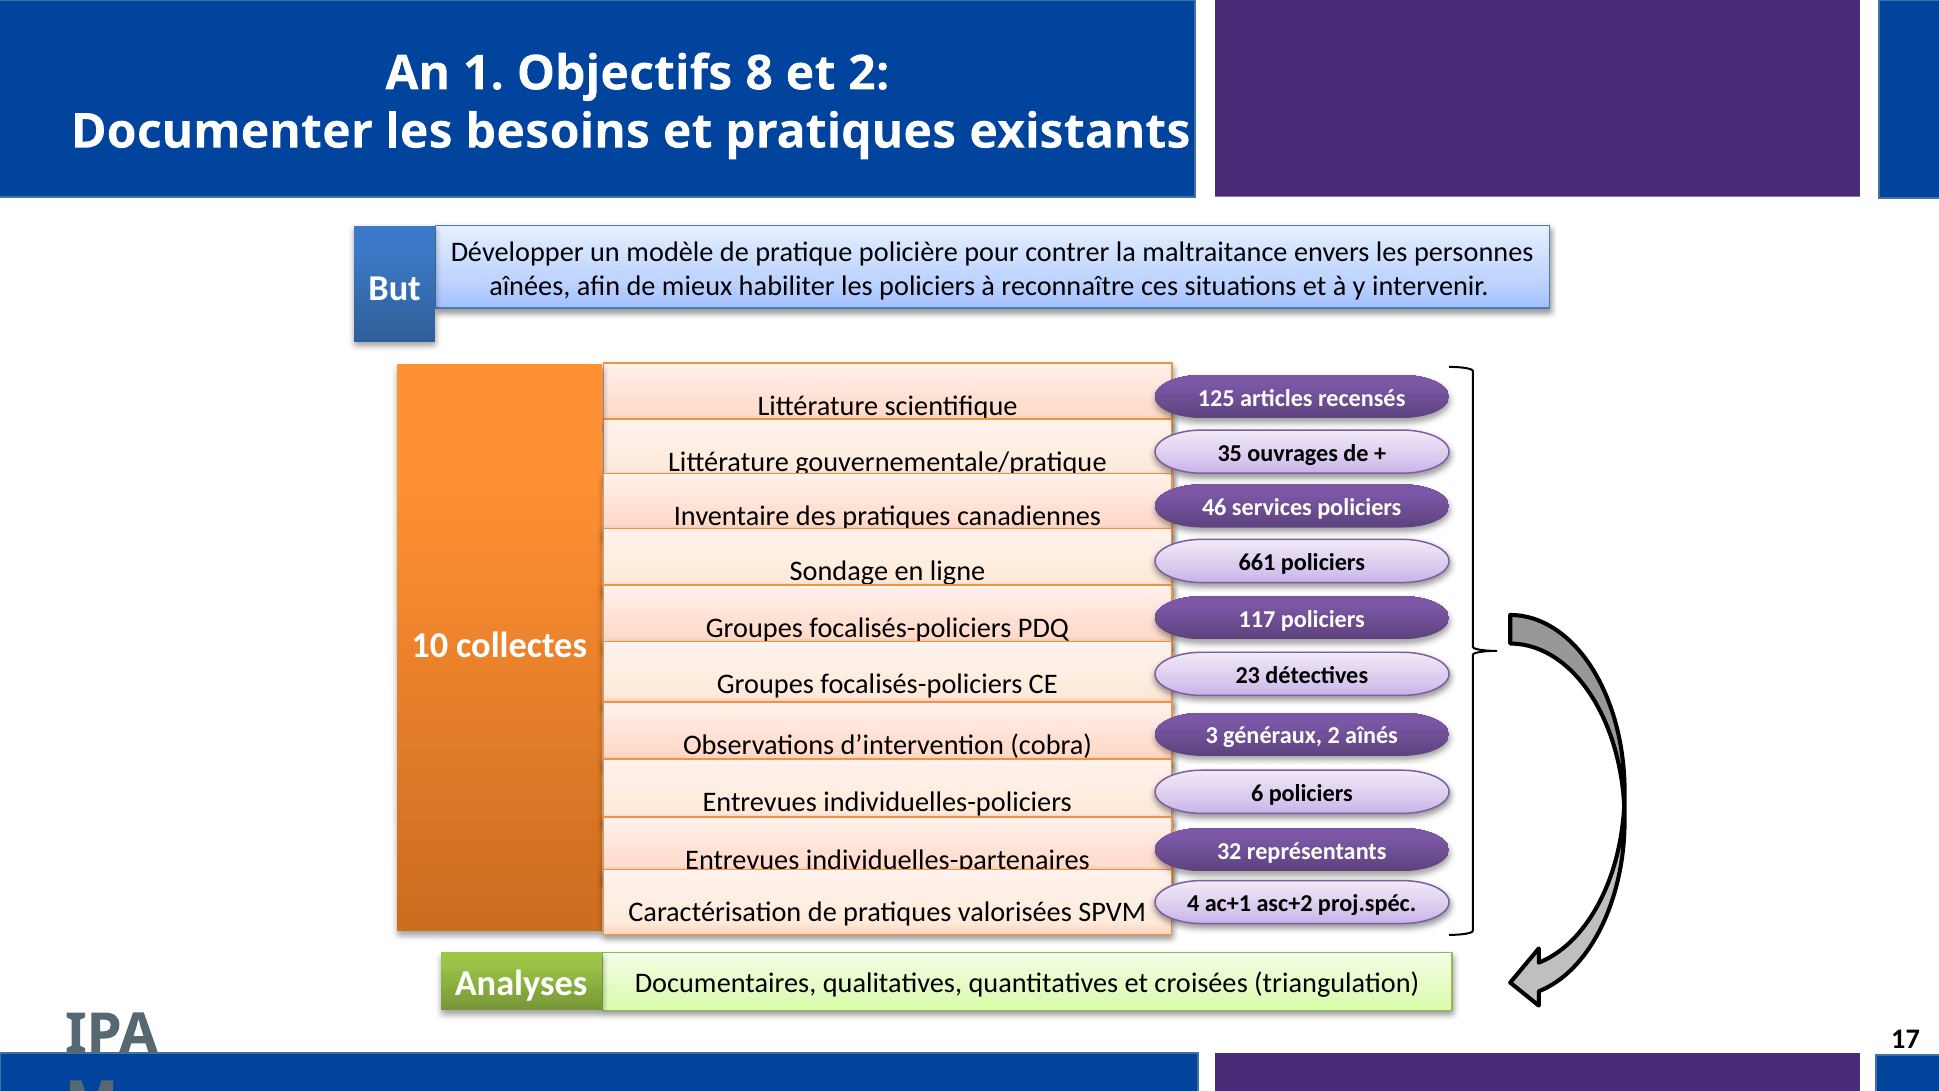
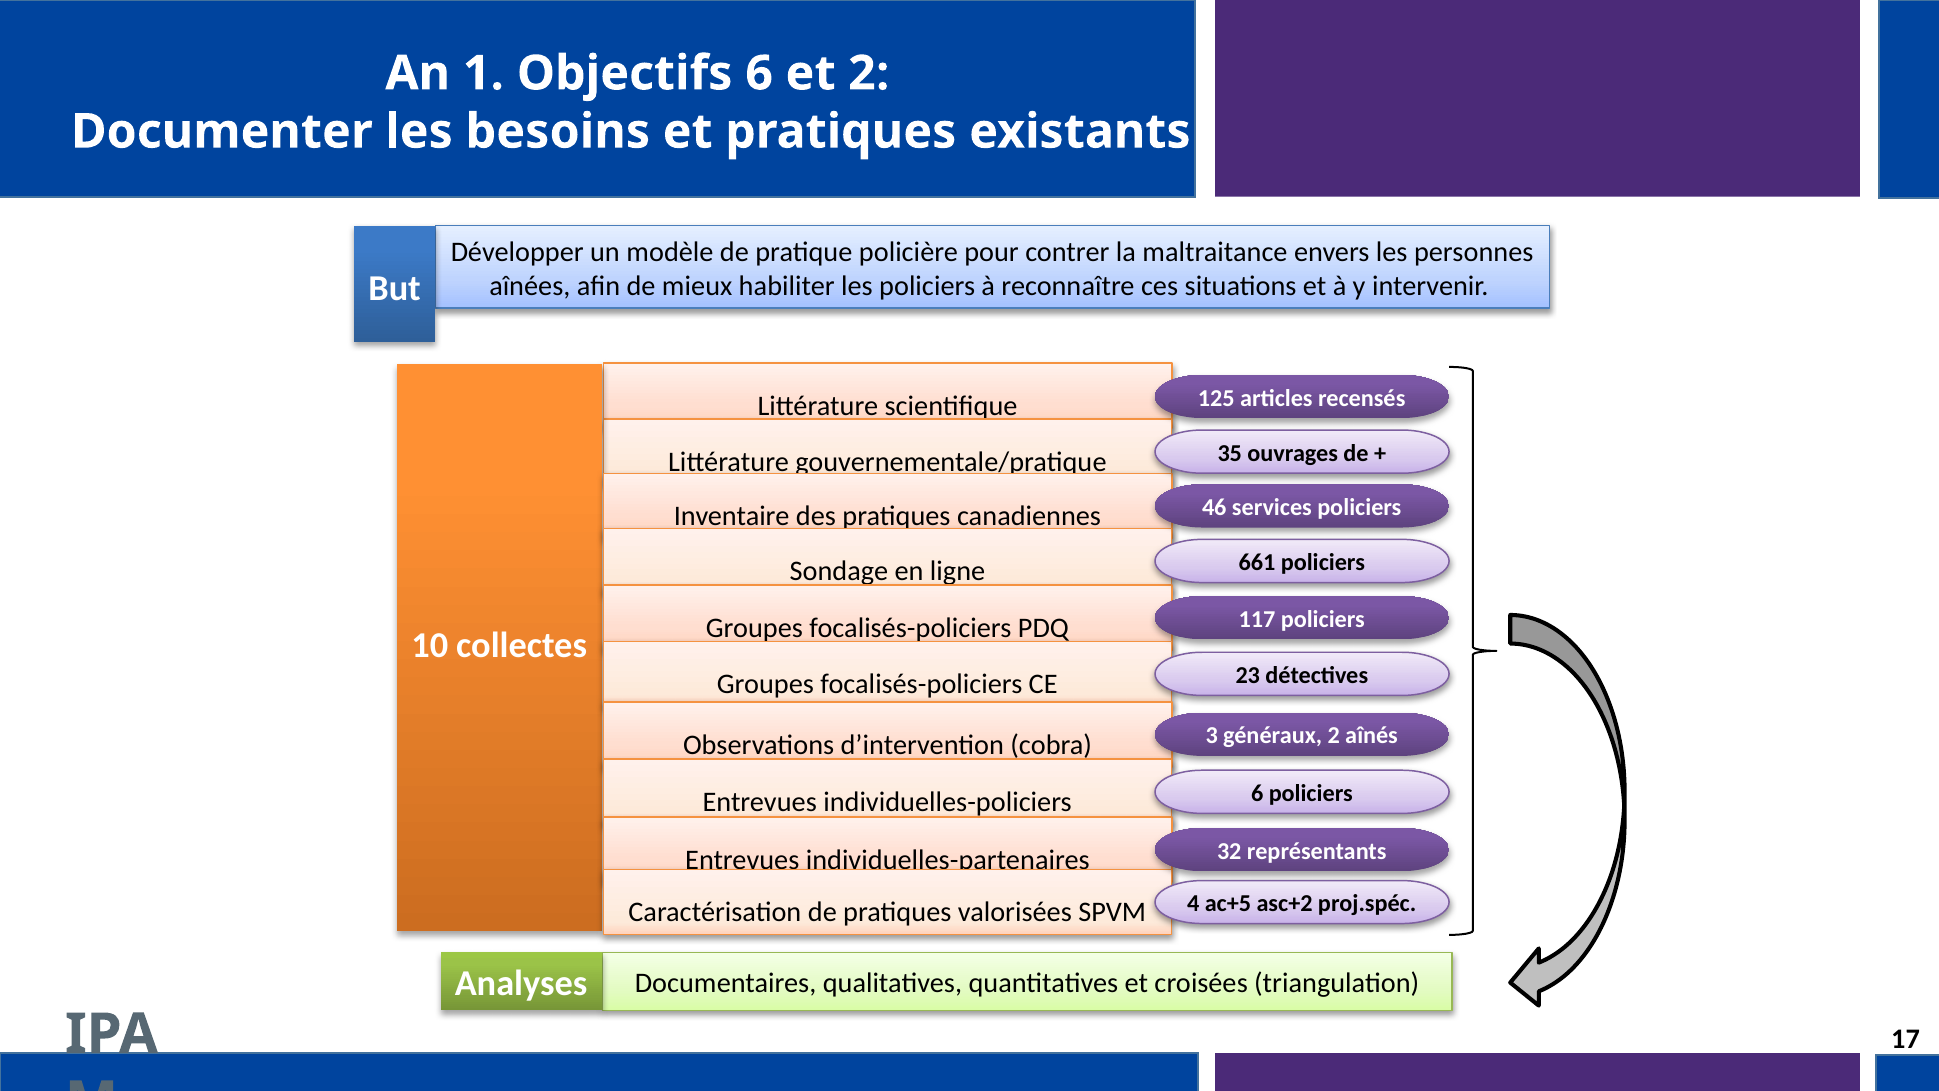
Objectifs 8: 8 -> 6
ac+1: ac+1 -> ac+5
